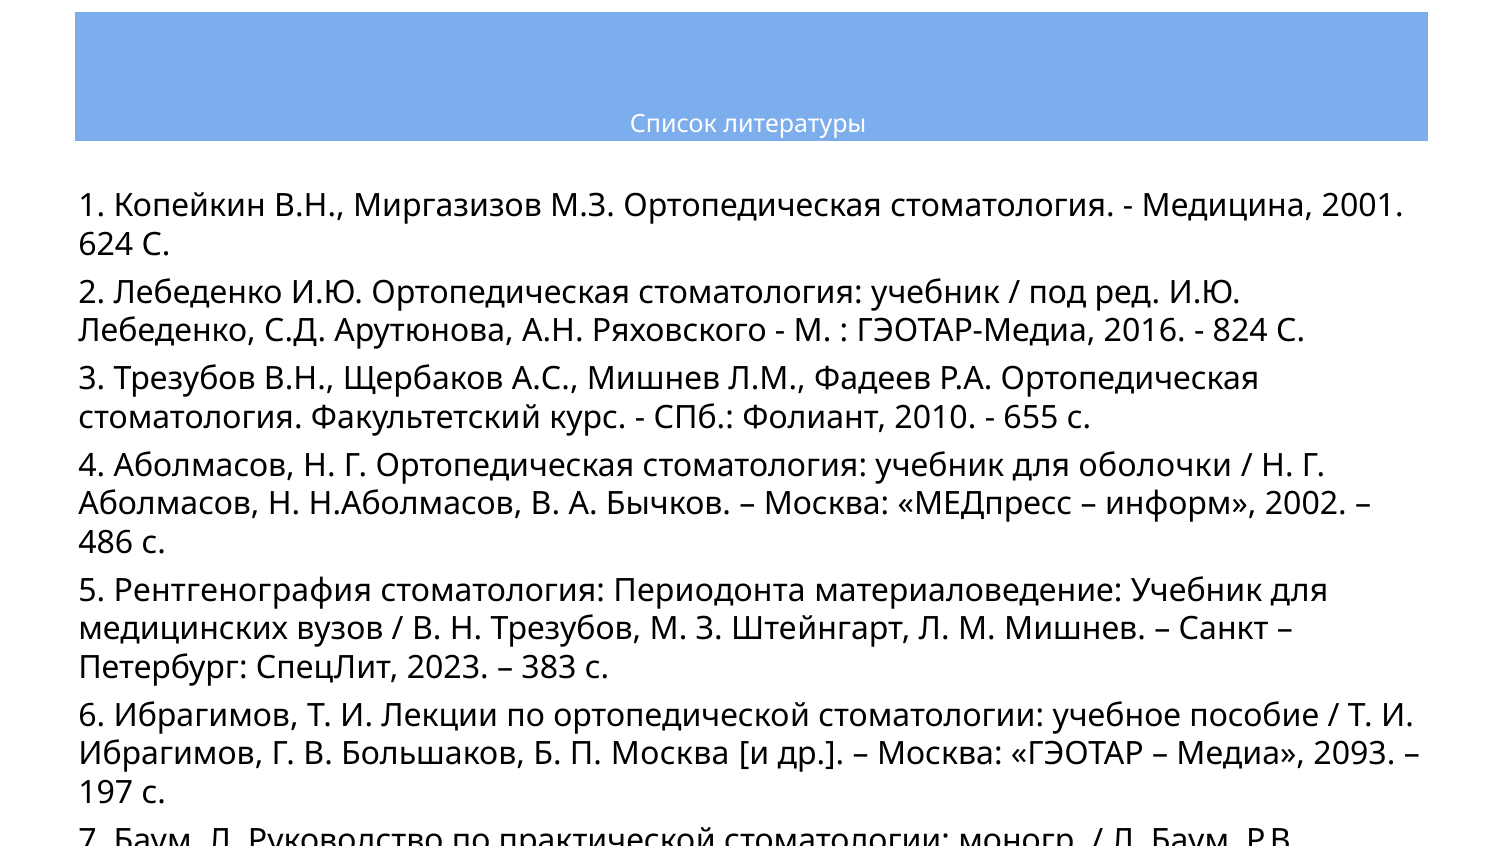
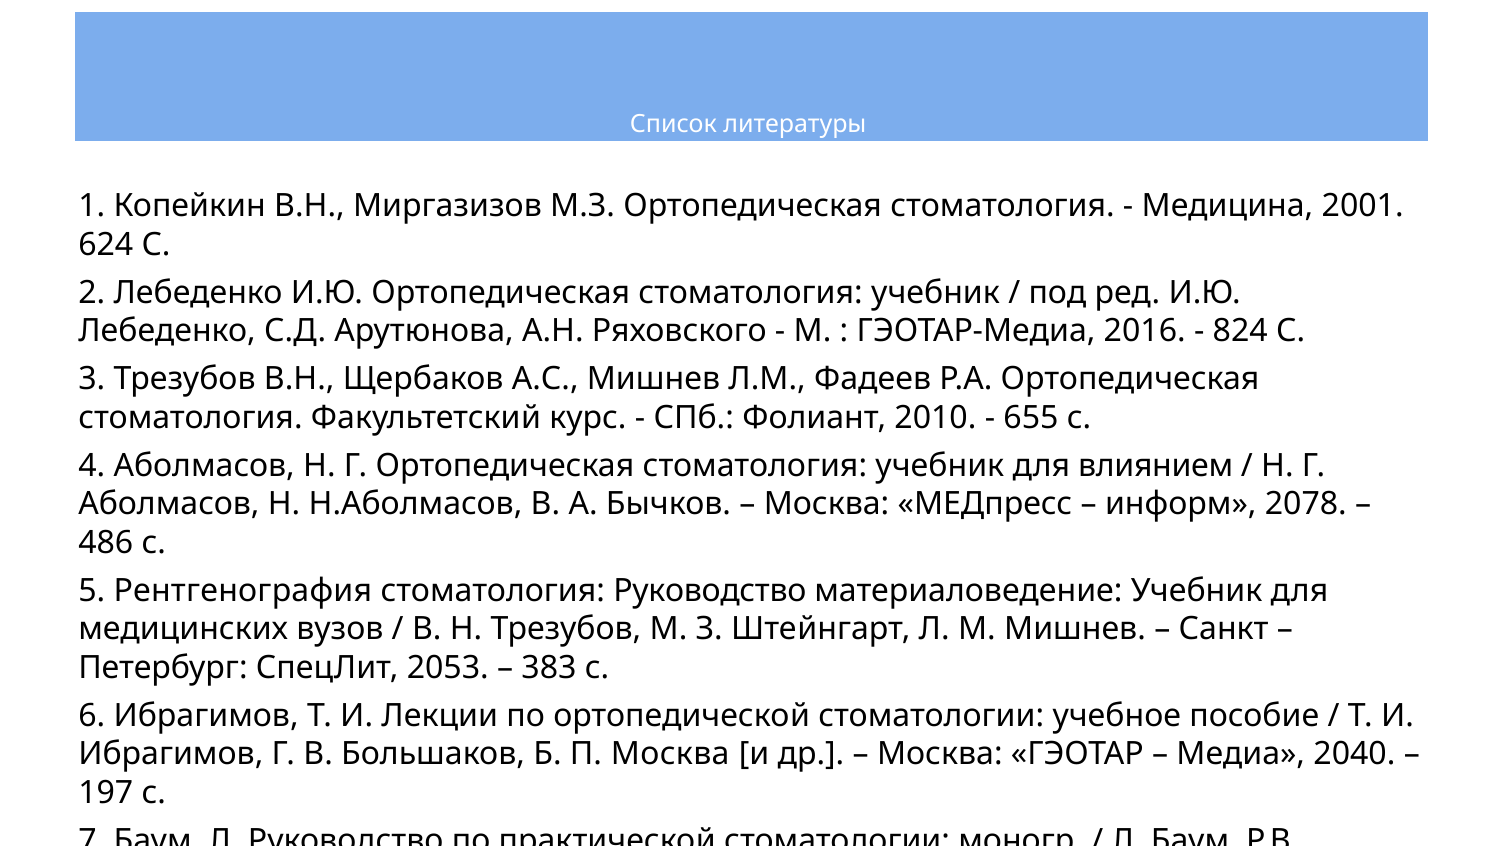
оболочки: оболочки -> влиянием
2002: 2002 -> 2078
стоматология Периодонта: Периодонта -> Руководство
2023: 2023 -> 2053
2093: 2093 -> 2040
